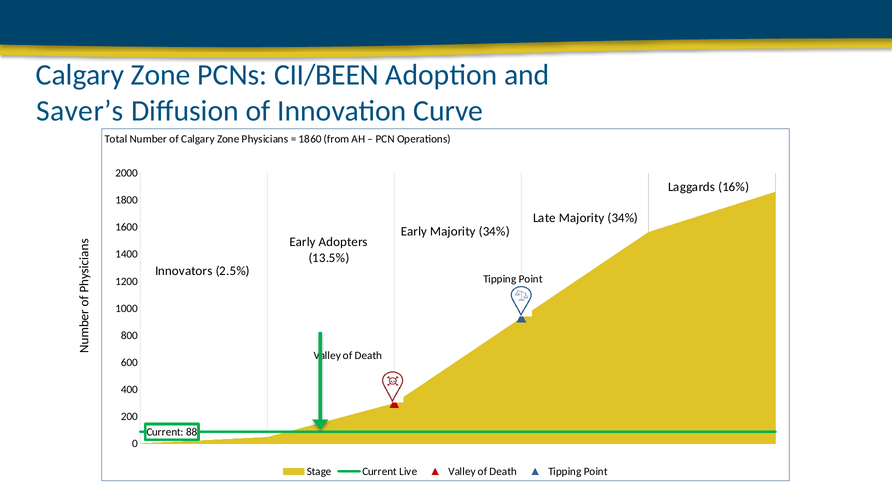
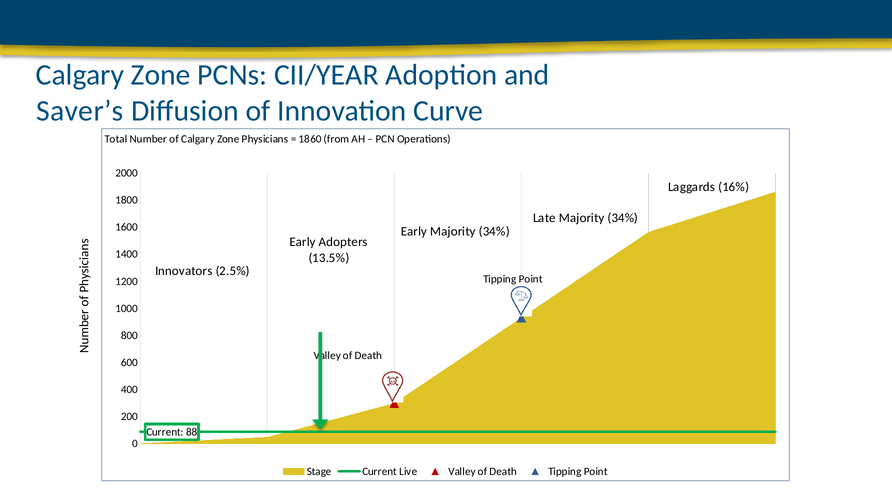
CII/BEEN: CII/BEEN -> CII/YEAR
